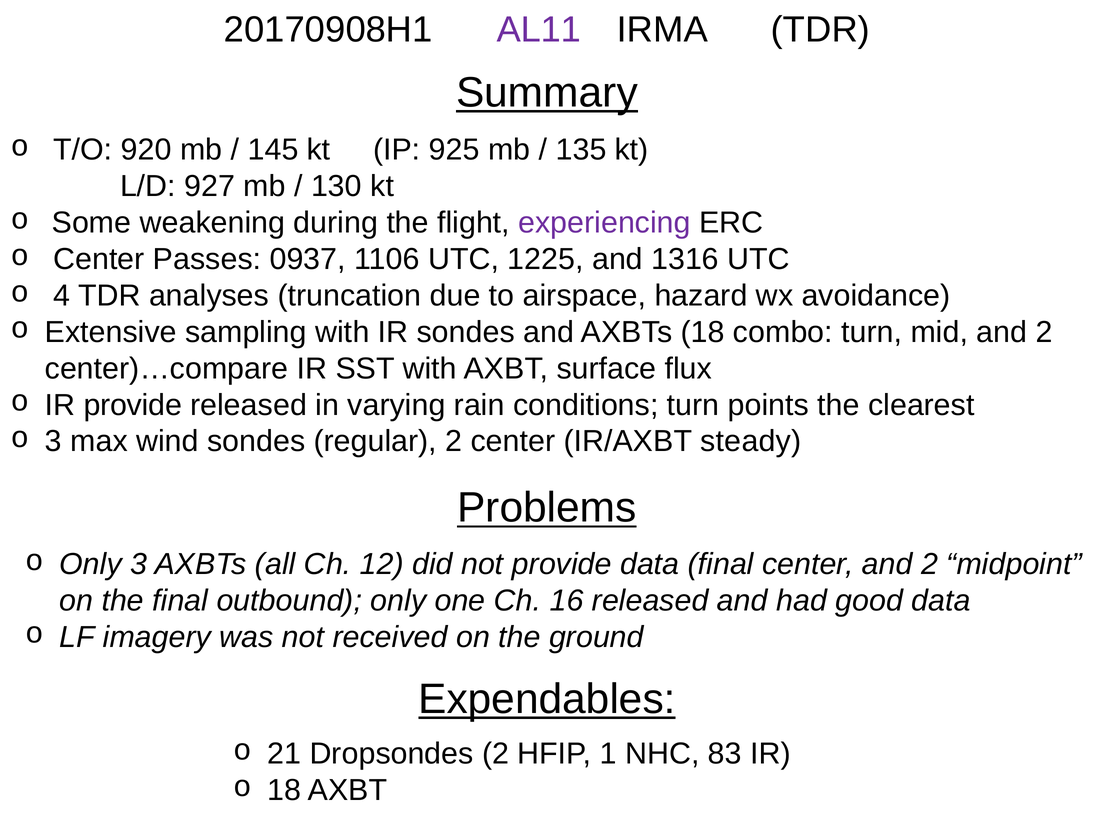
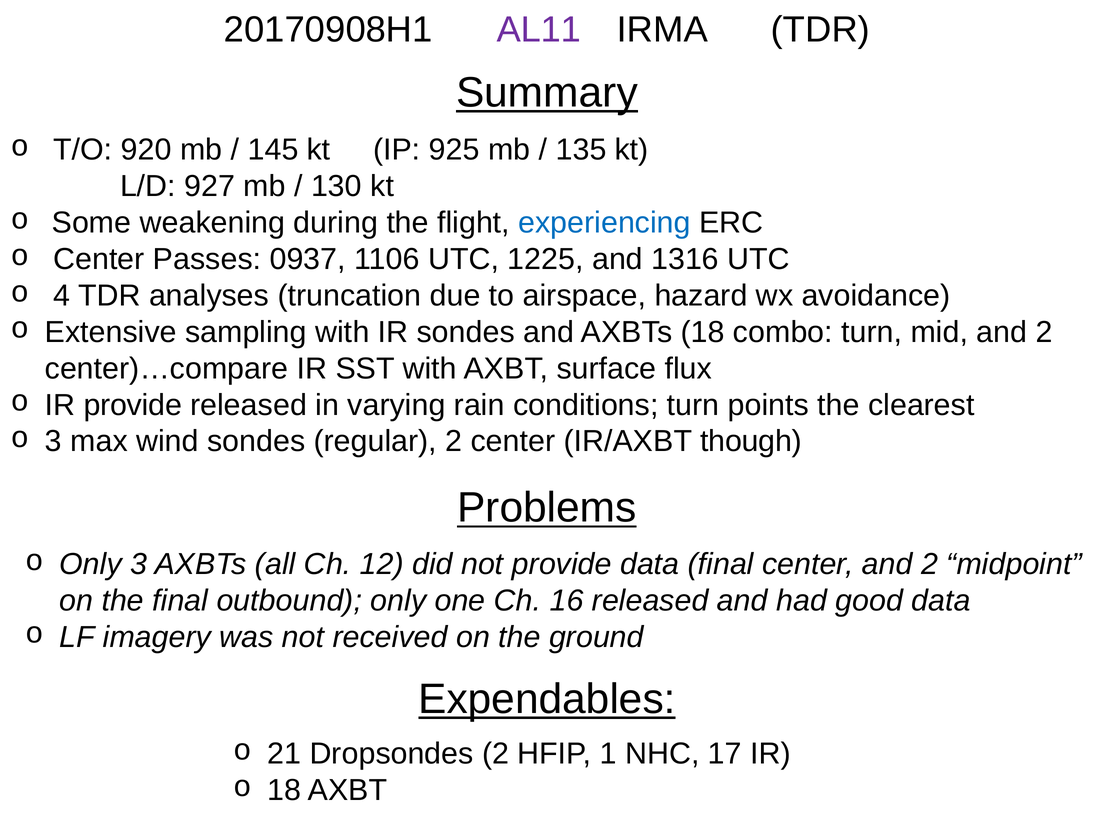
experiencing colour: purple -> blue
steady: steady -> though
83: 83 -> 17
